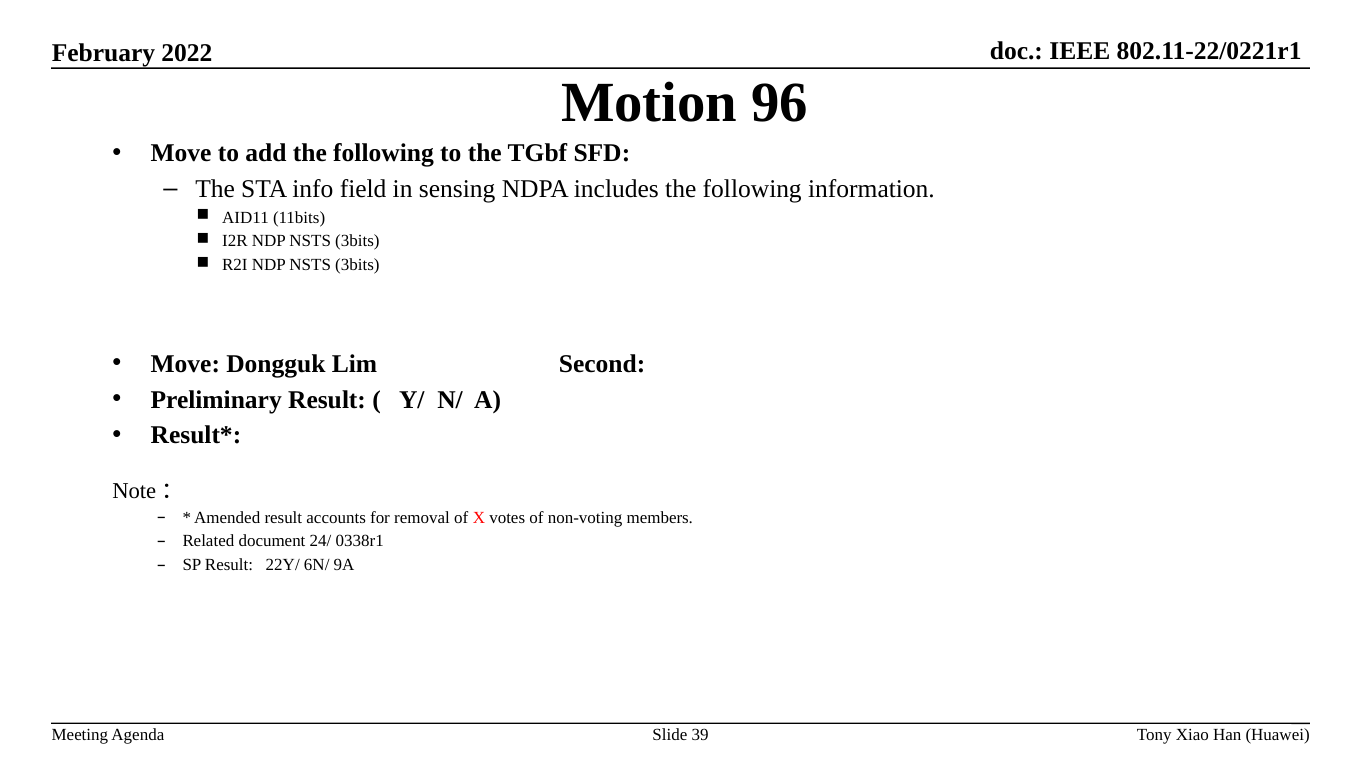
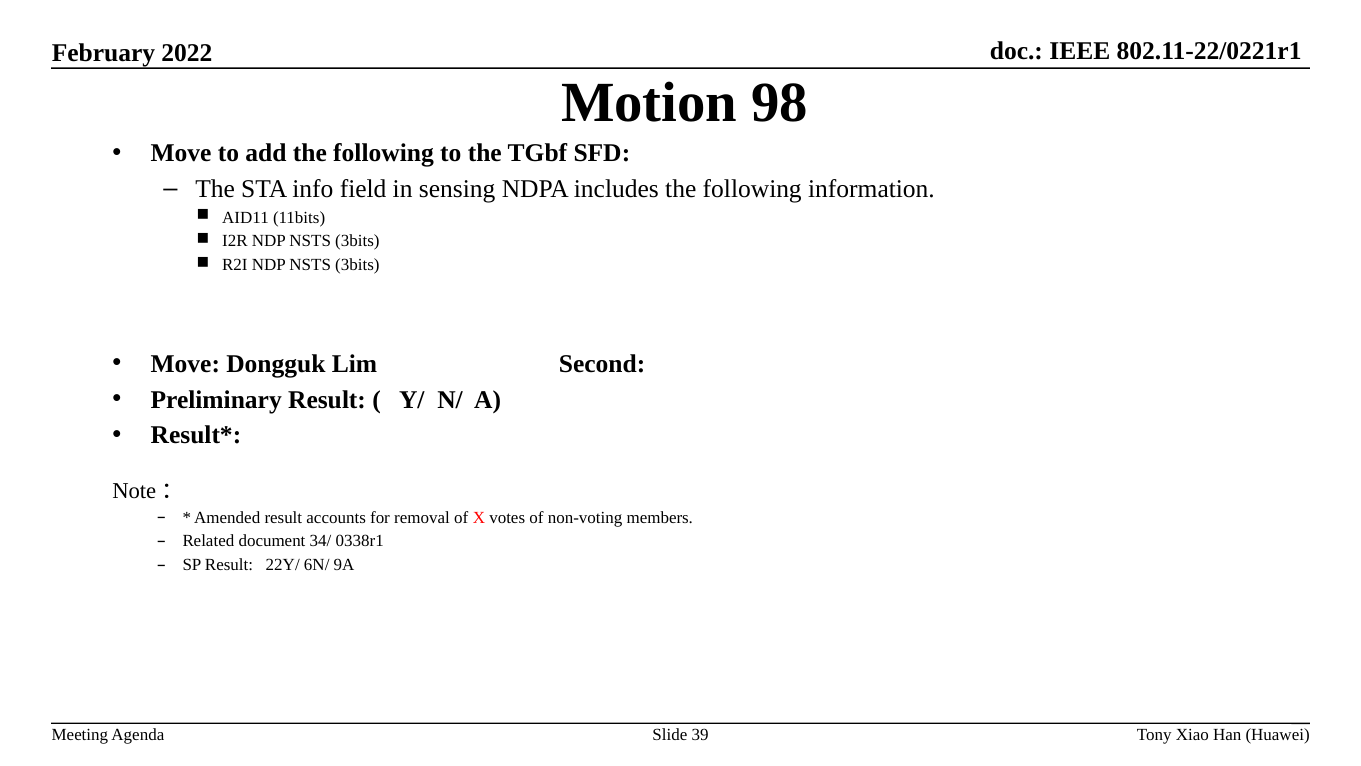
96: 96 -> 98
24/: 24/ -> 34/
